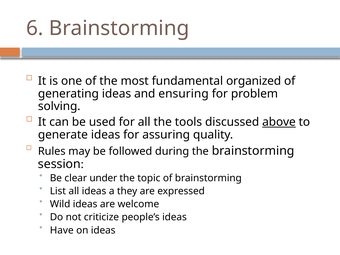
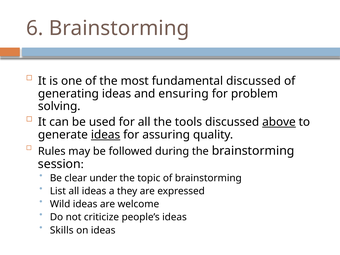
fundamental organized: organized -> discussed
ideas at (106, 135) underline: none -> present
Have: Have -> Skills
